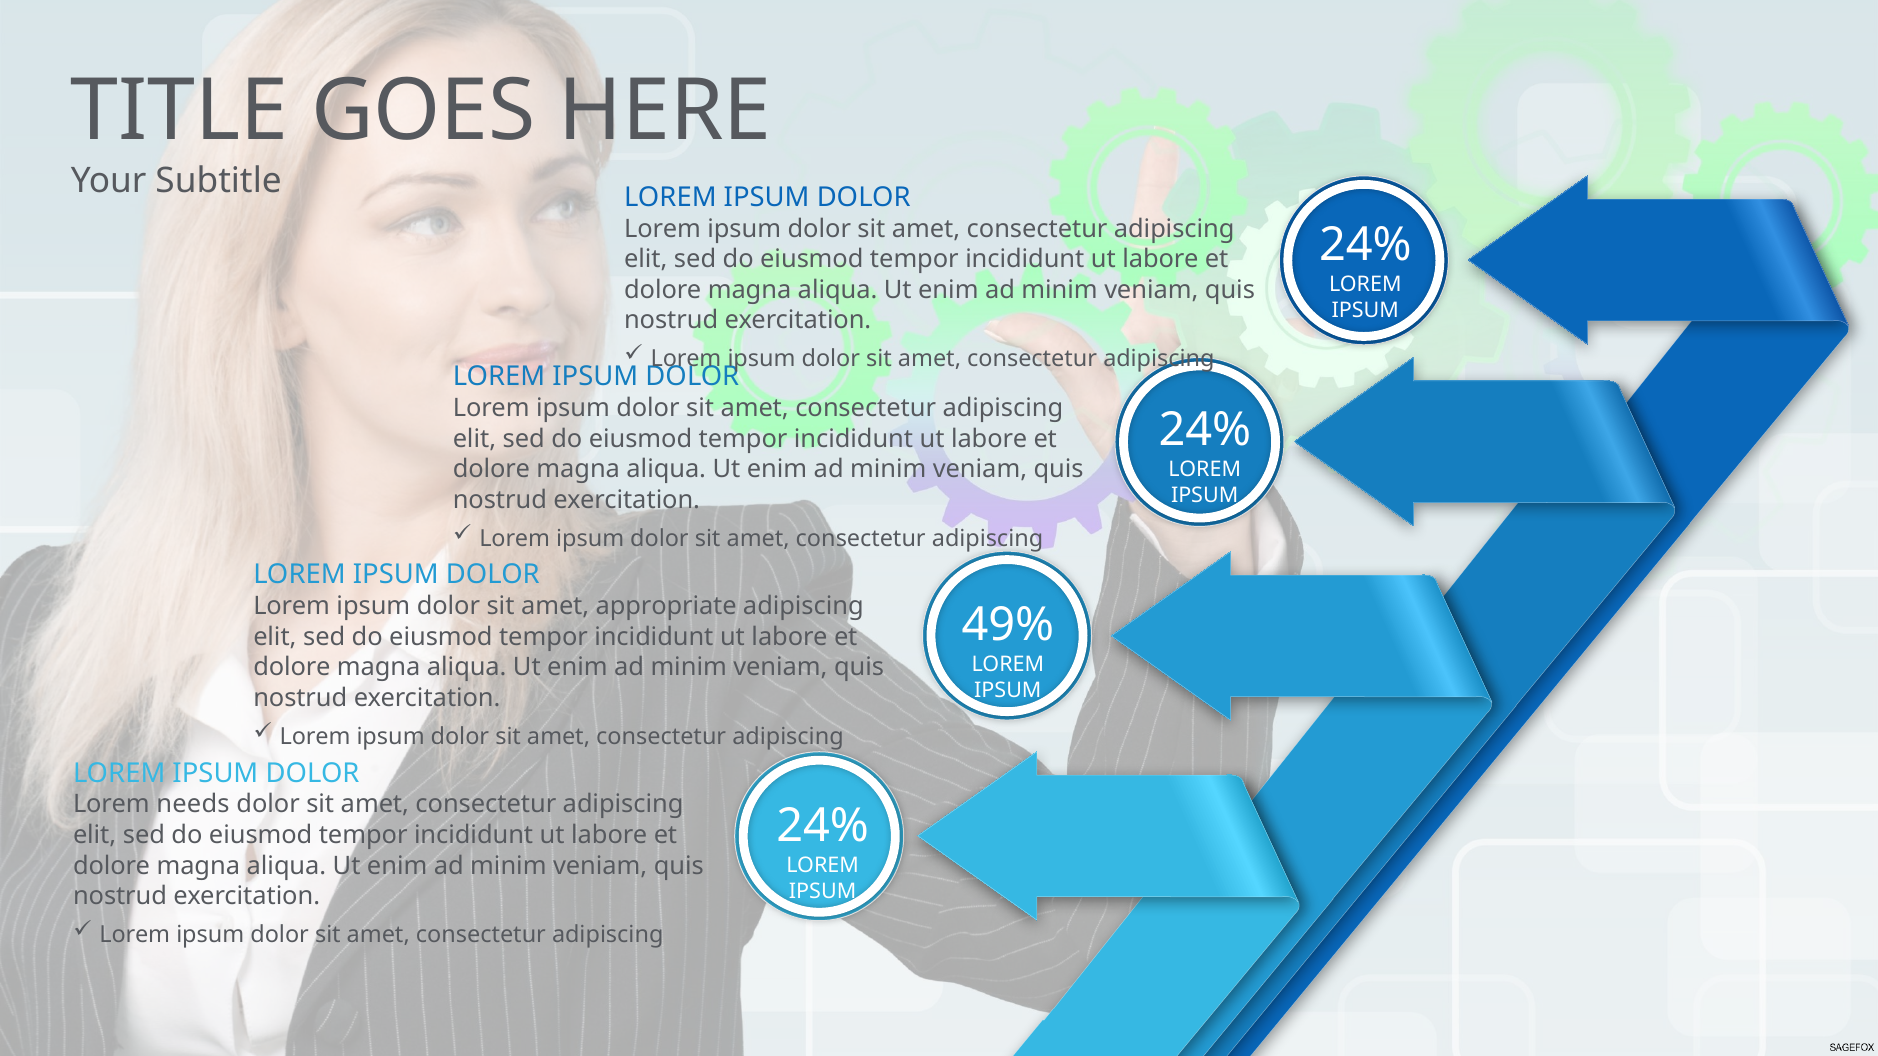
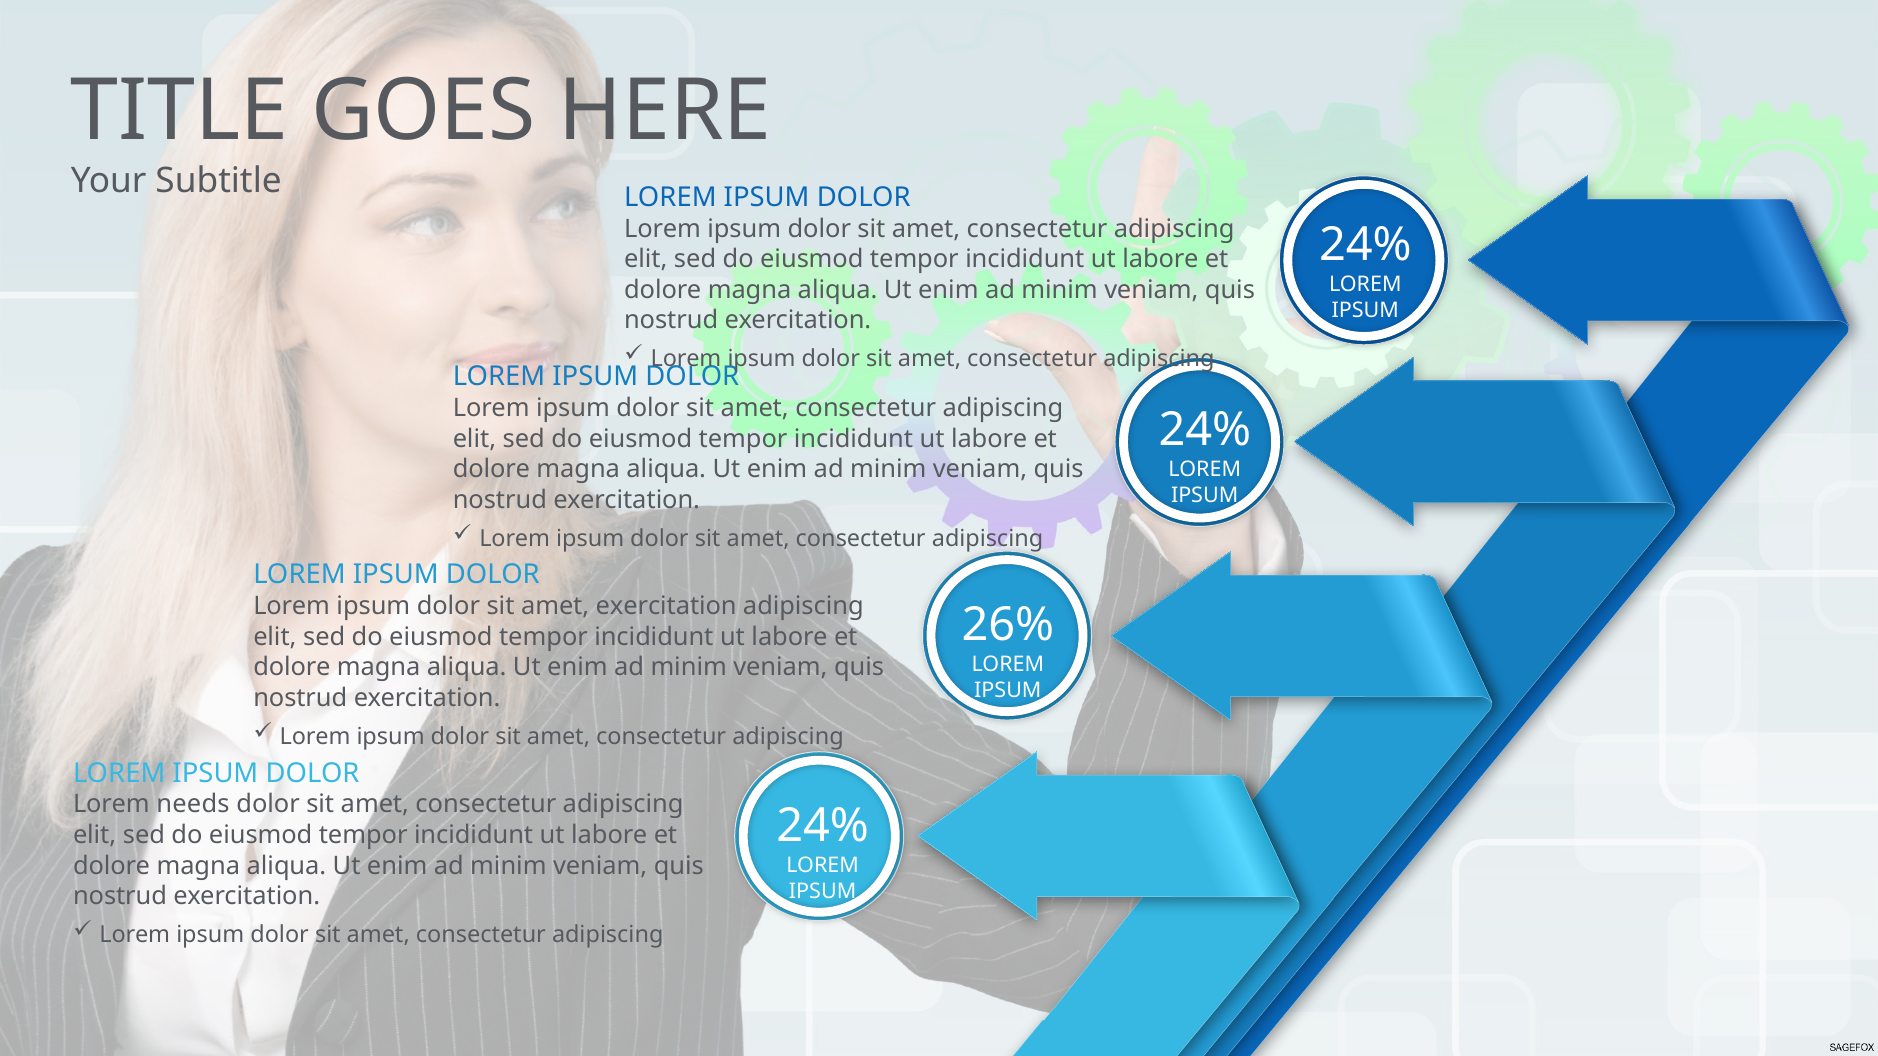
amet appropriate: appropriate -> exercitation
49%: 49% -> 26%
